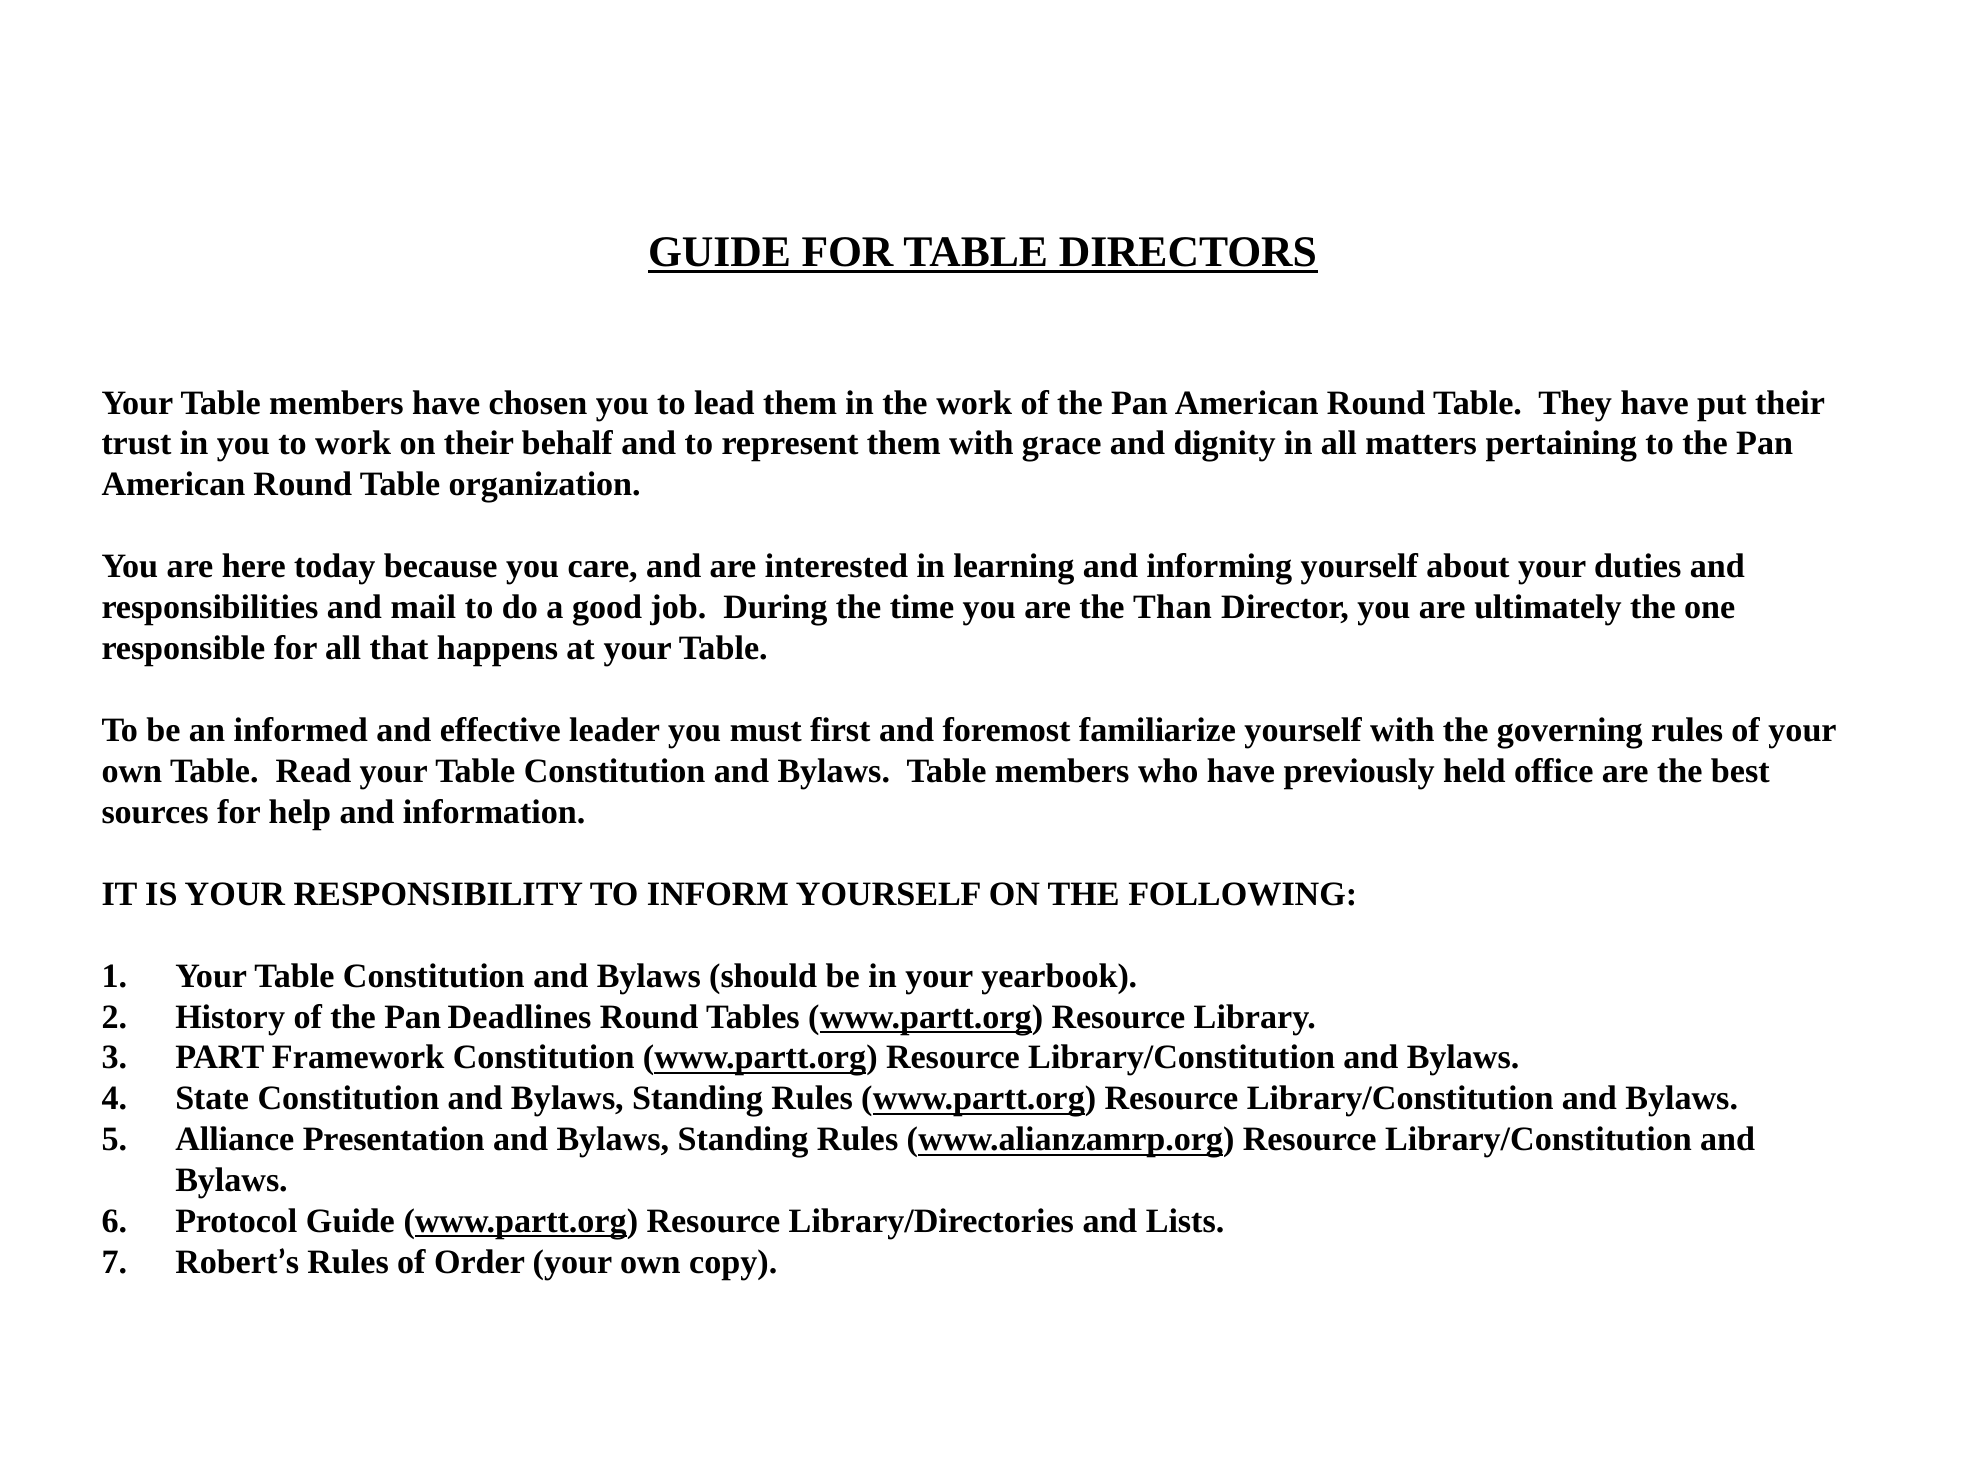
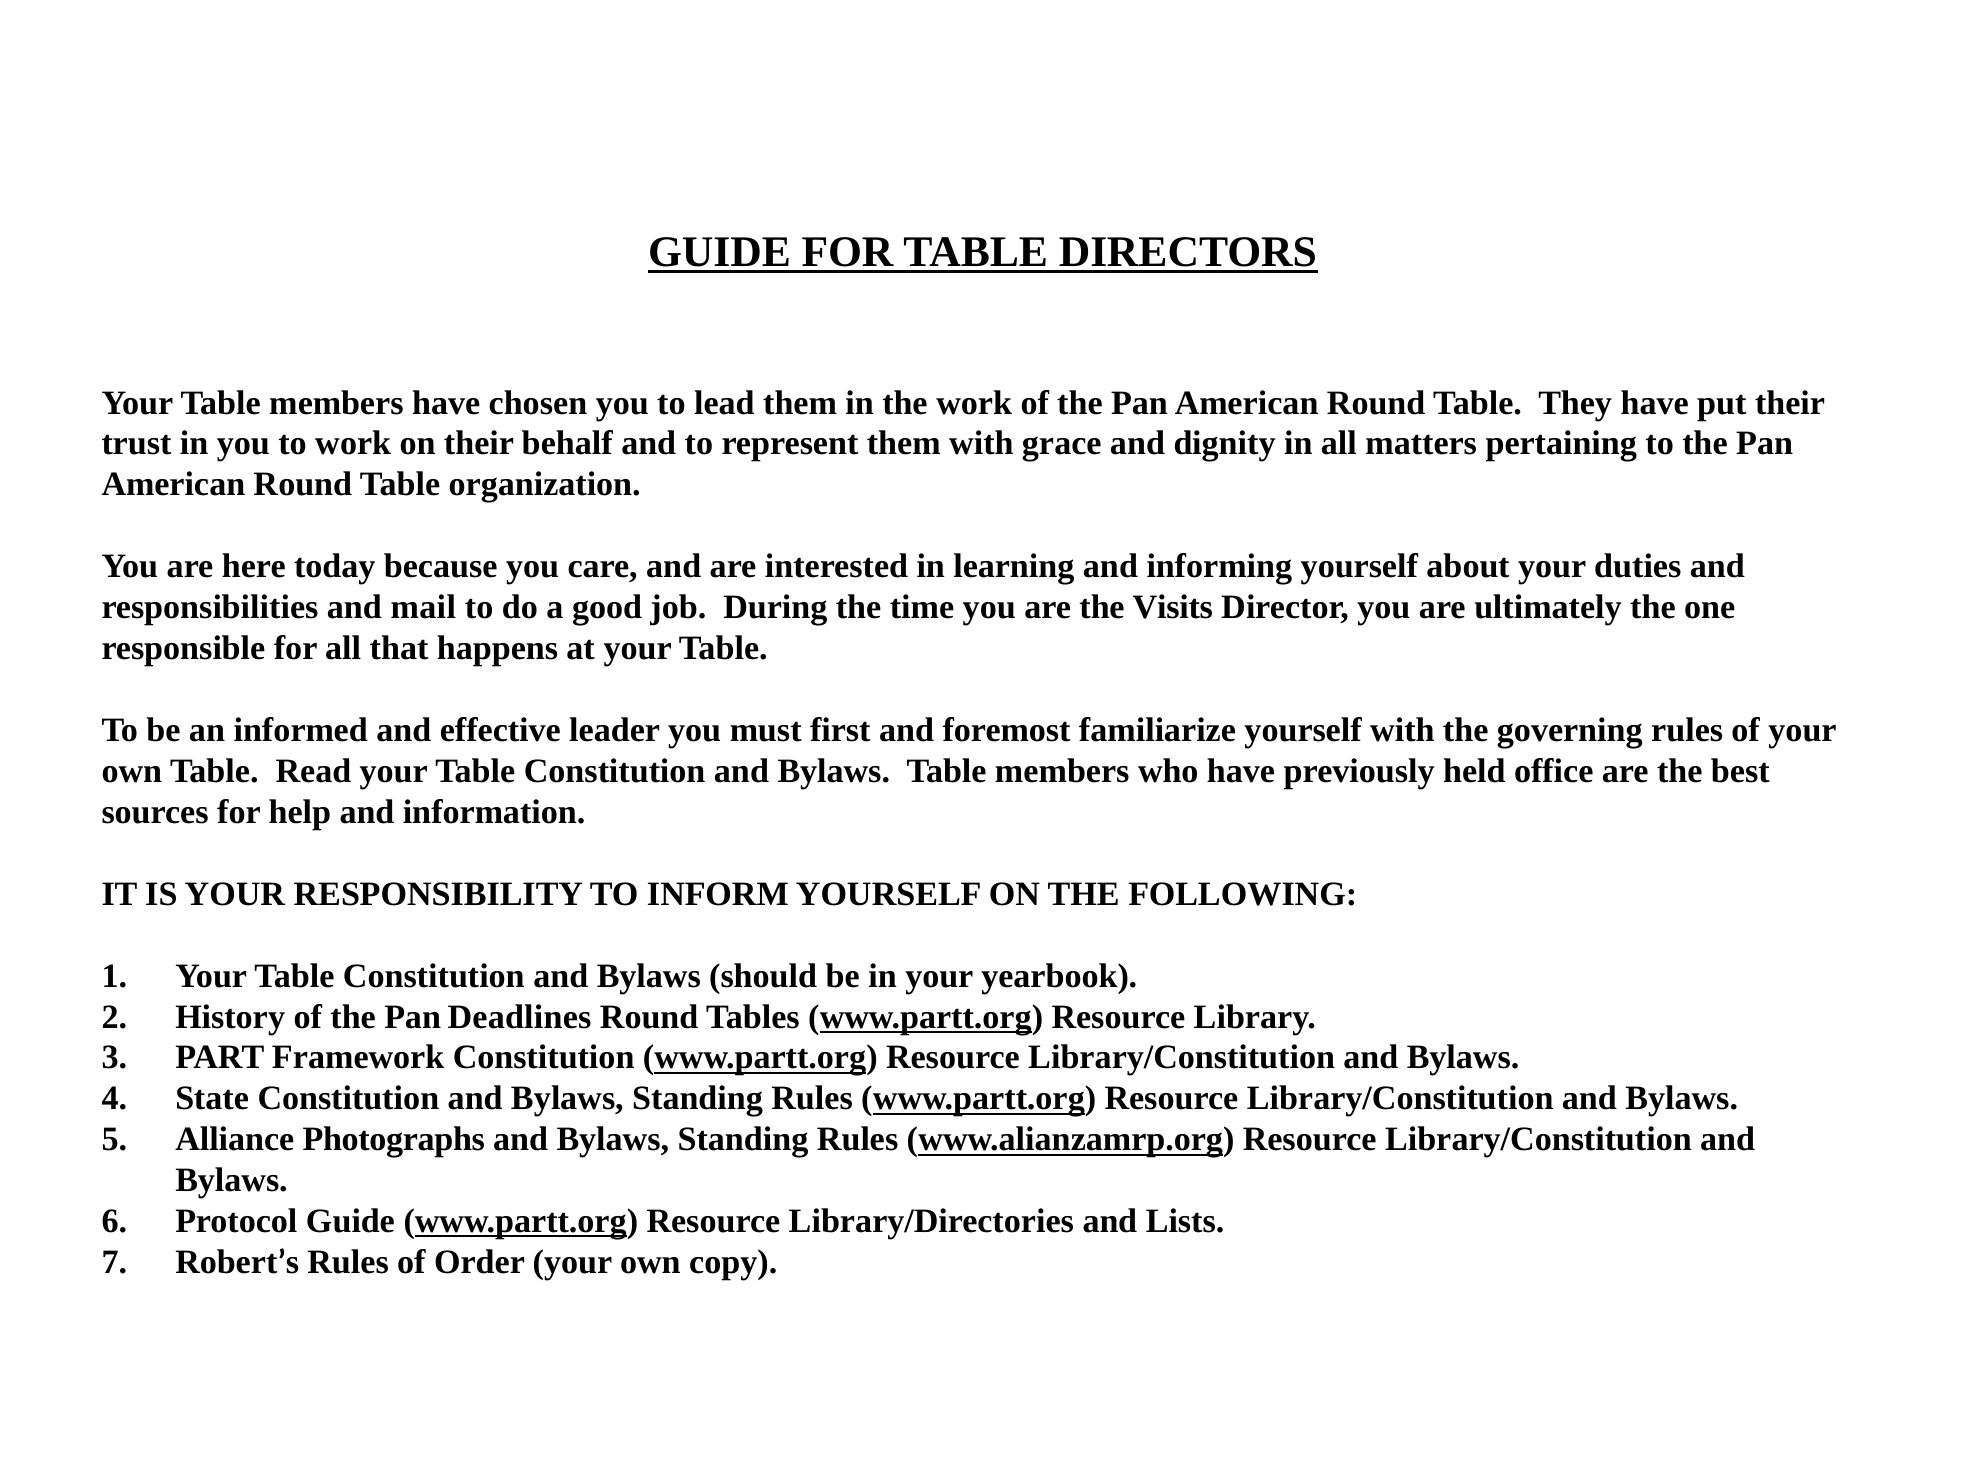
Than: Than -> Visits
Presentation: Presentation -> Photographs
